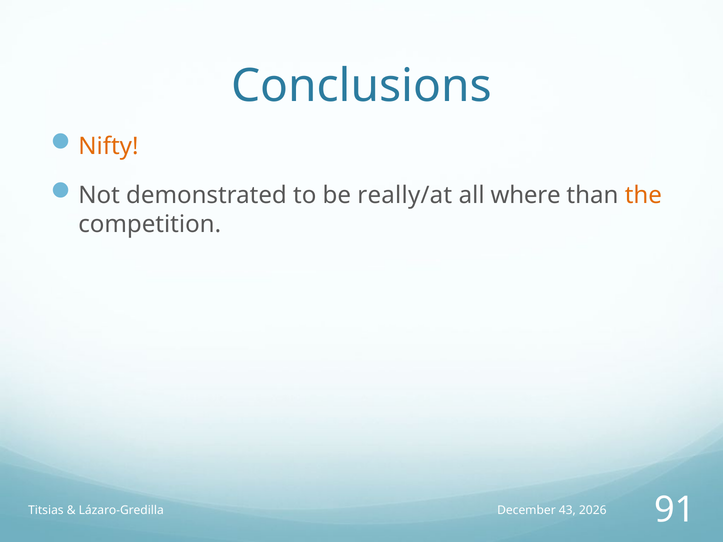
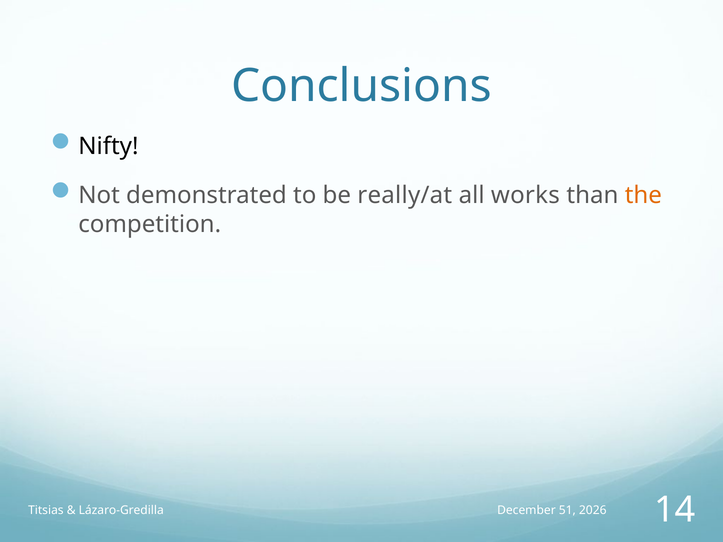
Nifty colour: orange -> black
where: where -> works
43: 43 -> 51
91: 91 -> 14
